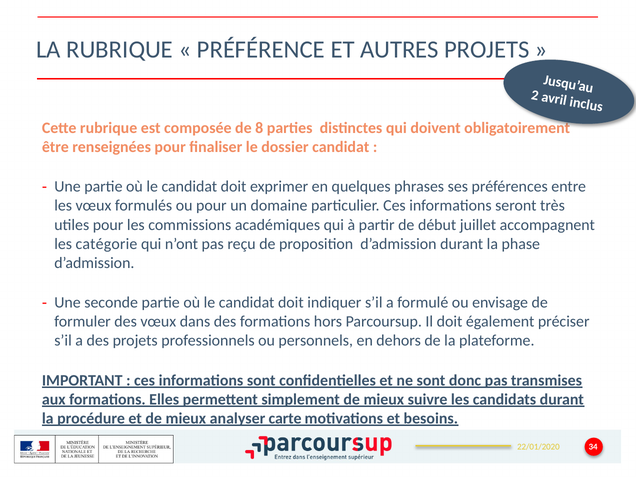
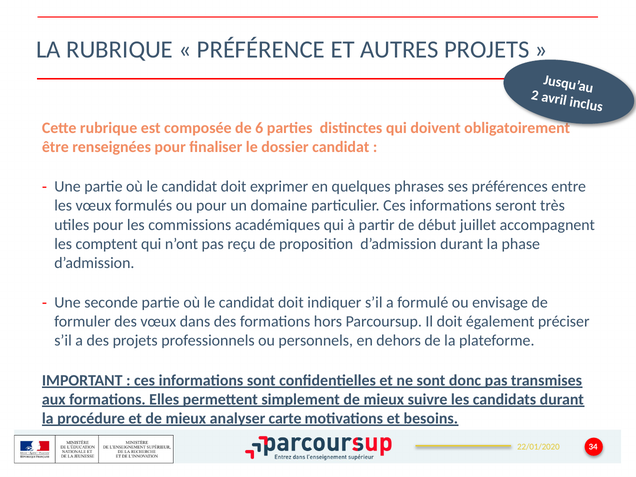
8: 8 -> 6
catégorie: catégorie -> comptent
